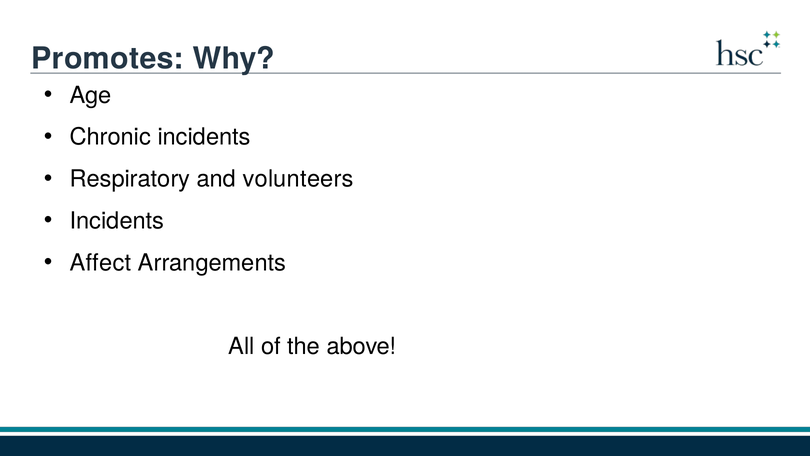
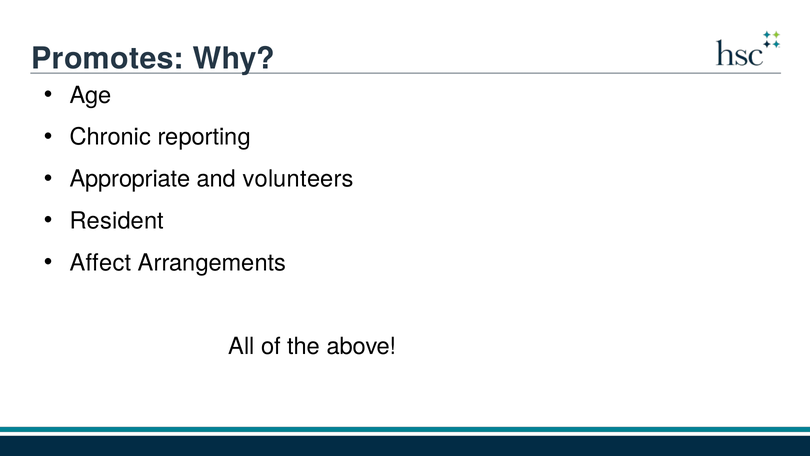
Chronic incidents: incidents -> reporting
Respiratory: Respiratory -> Appropriate
Incidents at (117, 221): Incidents -> Resident
